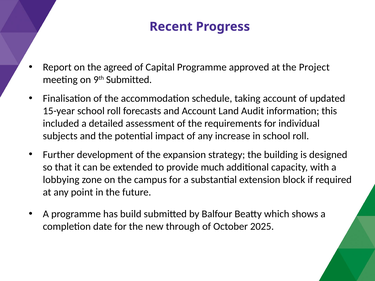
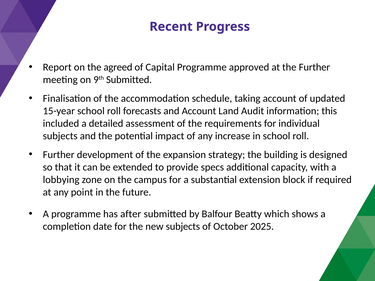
the Project: Project -> Further
much: much -> specs
build: build -> after
new through: through -> subjects
